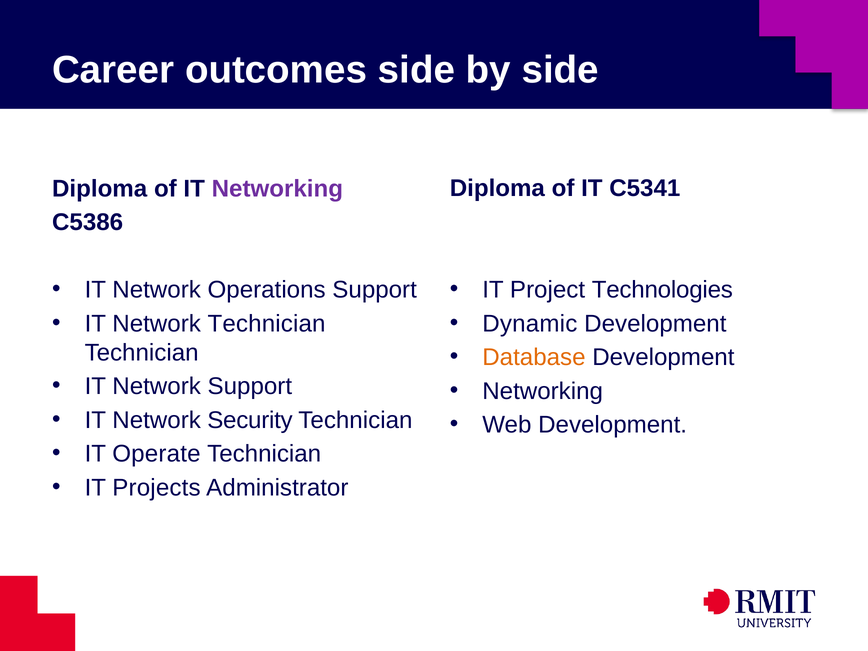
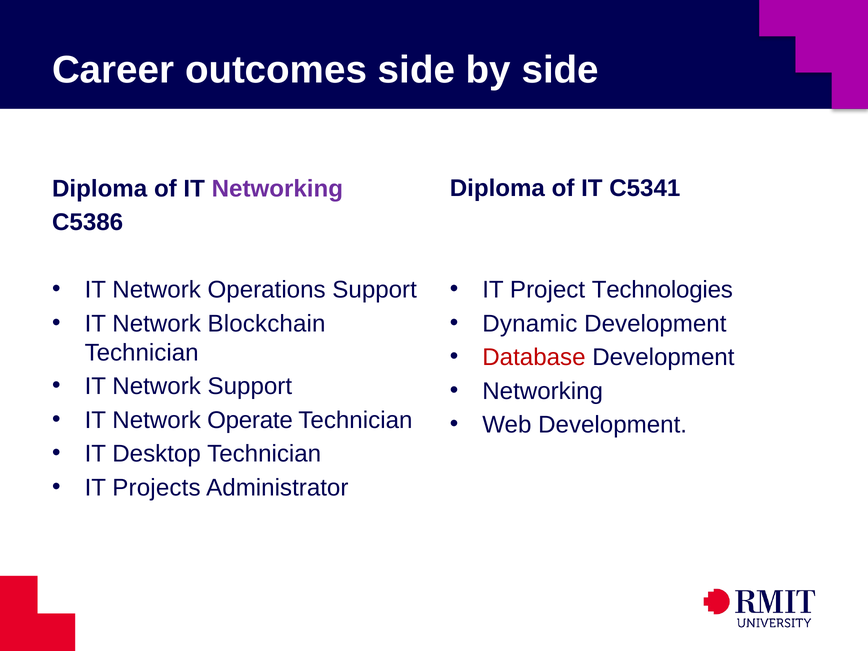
Network Technician: Technician -> Blockchain
Database colour: orange -> red
Security: Security -> Operate
Operate: Operate -> Desktop
